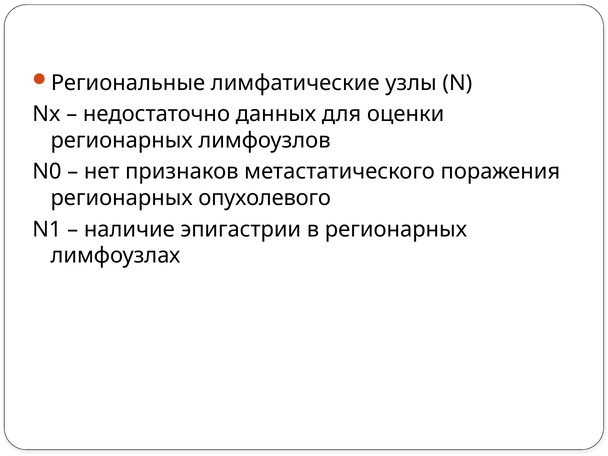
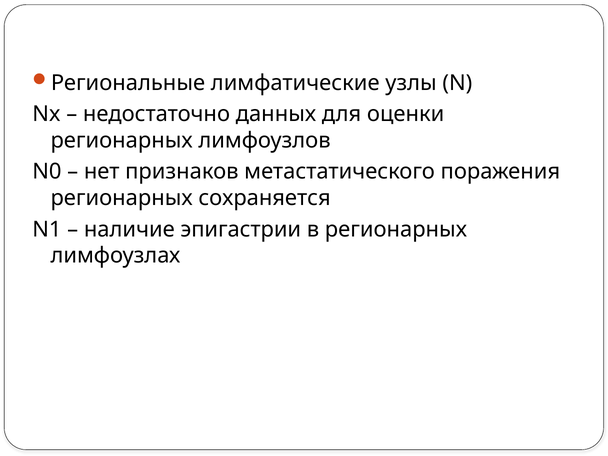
опухолевого: опухолевого -> сохраняется
